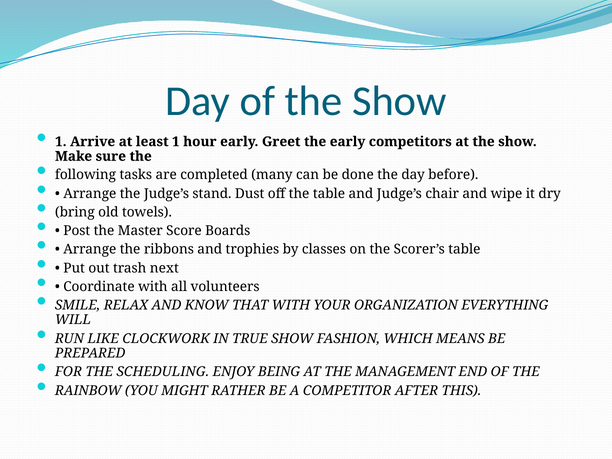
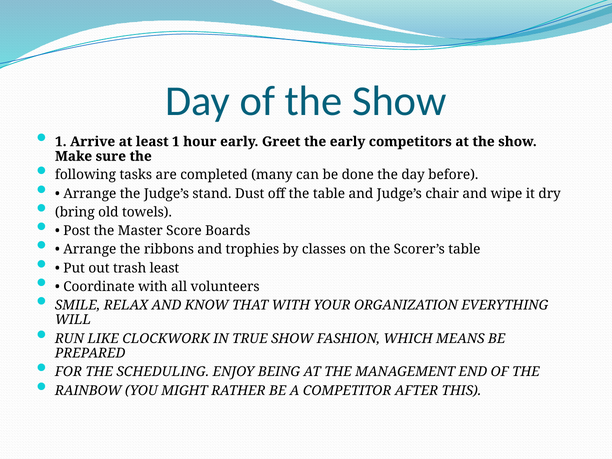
trash next: next -> least
